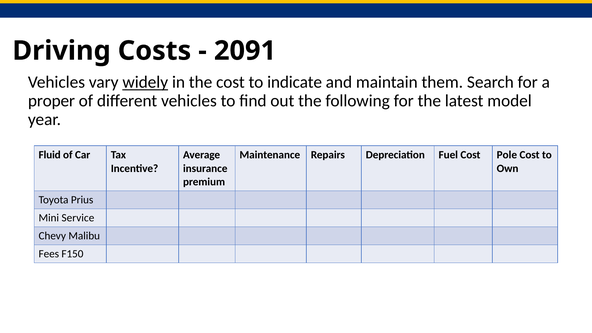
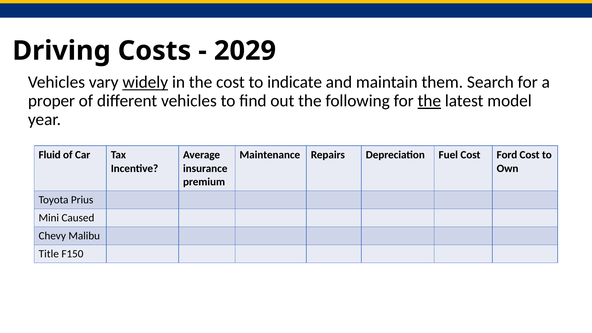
2091: 2091 -> 2029
the at (429, 101) underline: none -> present
Pole: Pole -> Ford
Service: Service -> Caused
Fees: Fees -> Title
